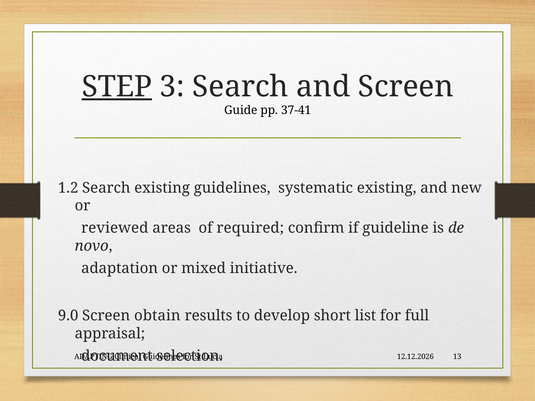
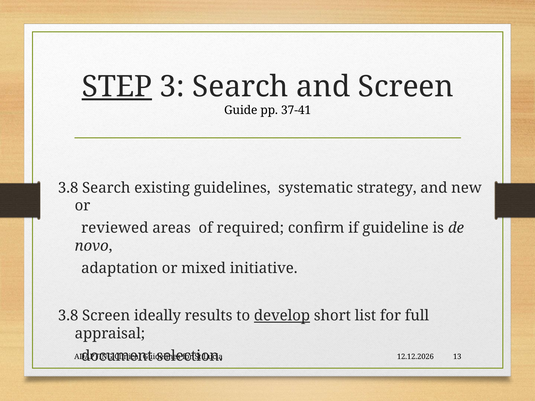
1.2 at (68, 188): 1.2 -> 3.8
systematic existing: existing -> strategy
9.0 at (68, 316): 9.0 -> 3.8
obtain: obtain -> ideally
develop underline: none -> present
